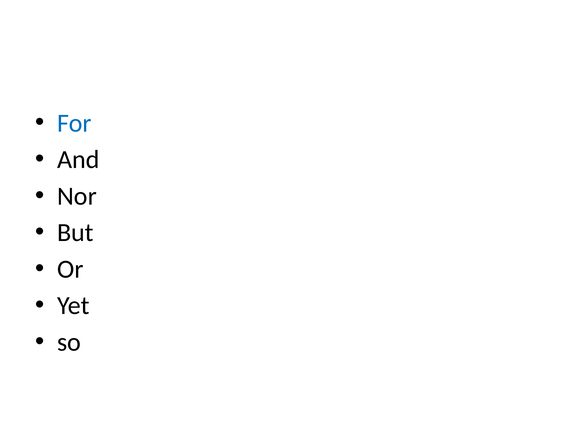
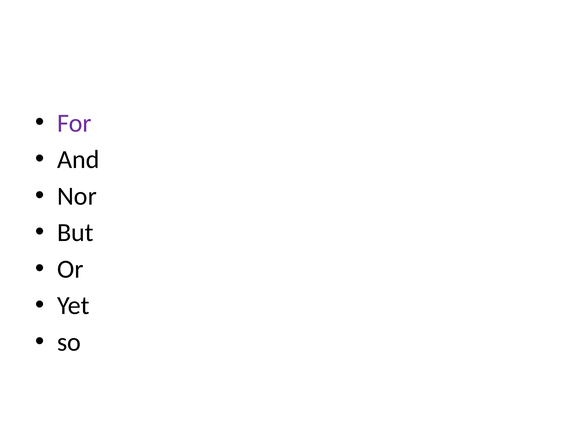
For colour: blue -> purple
